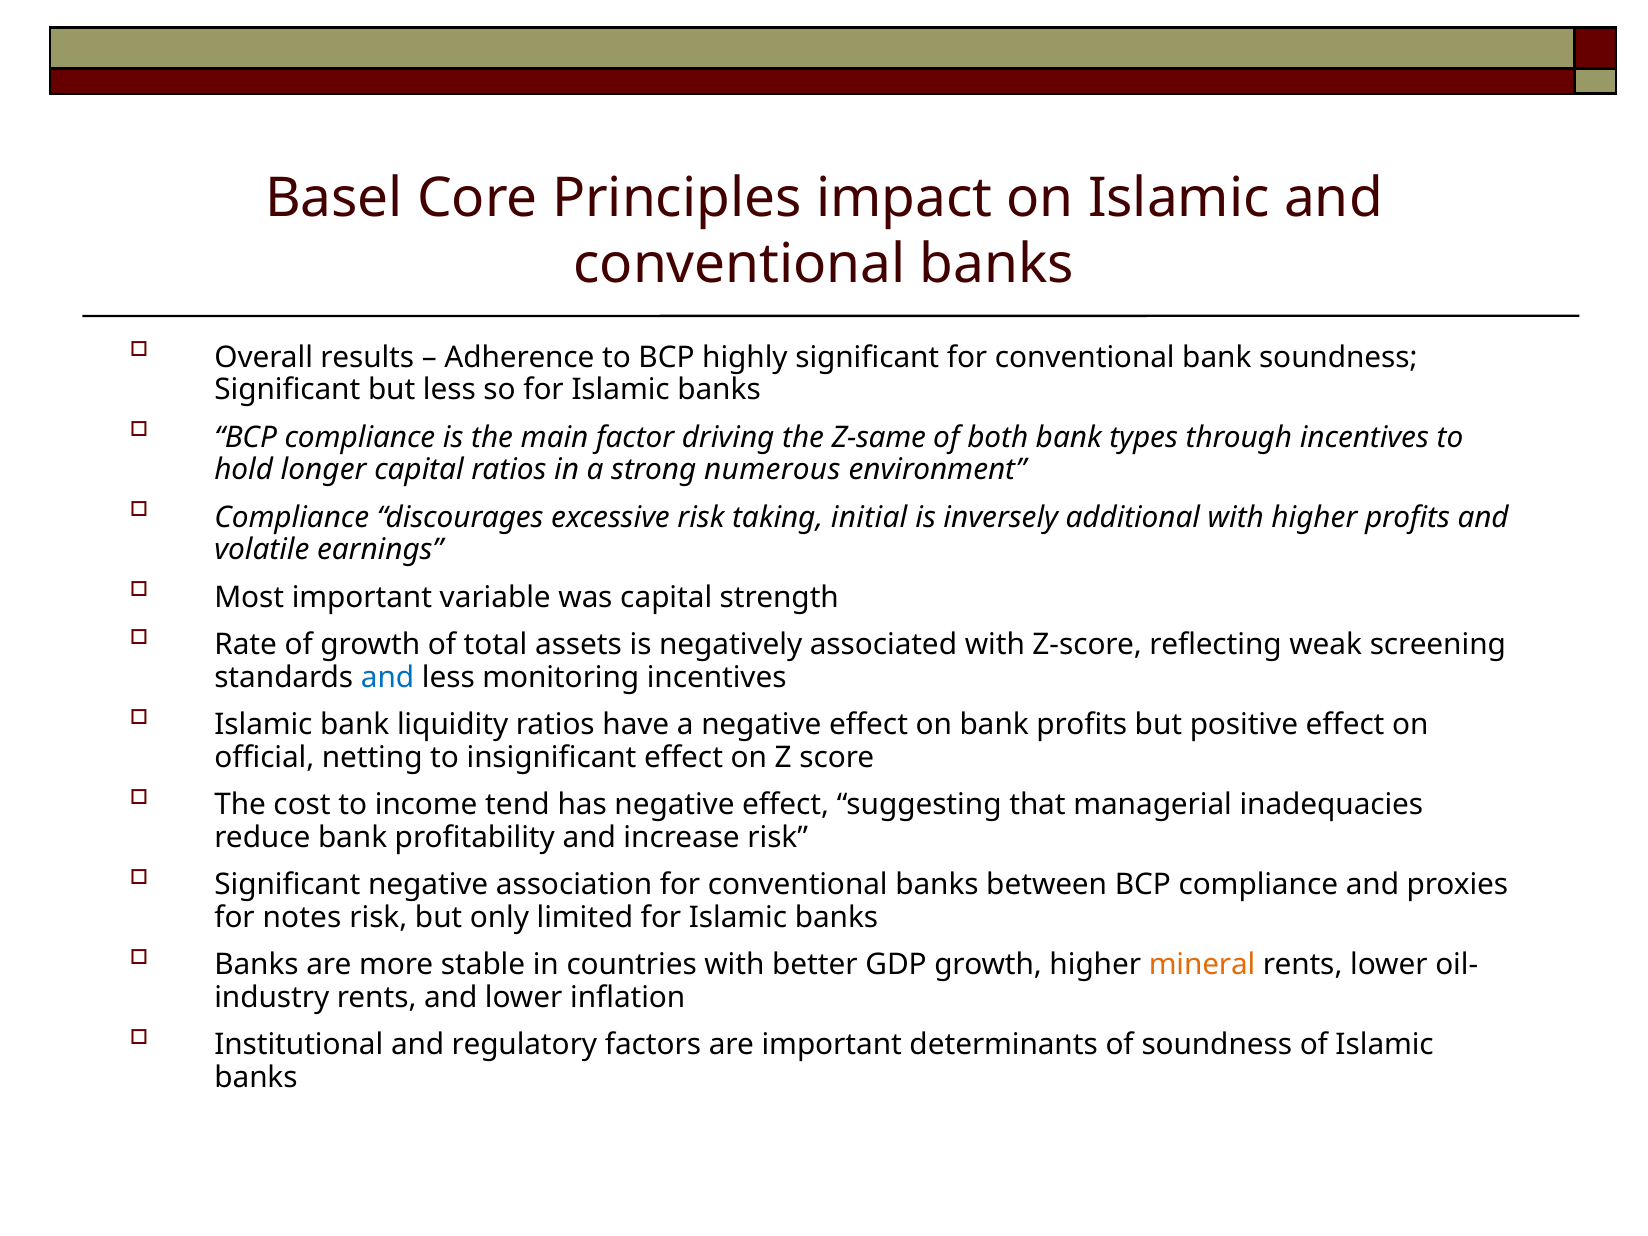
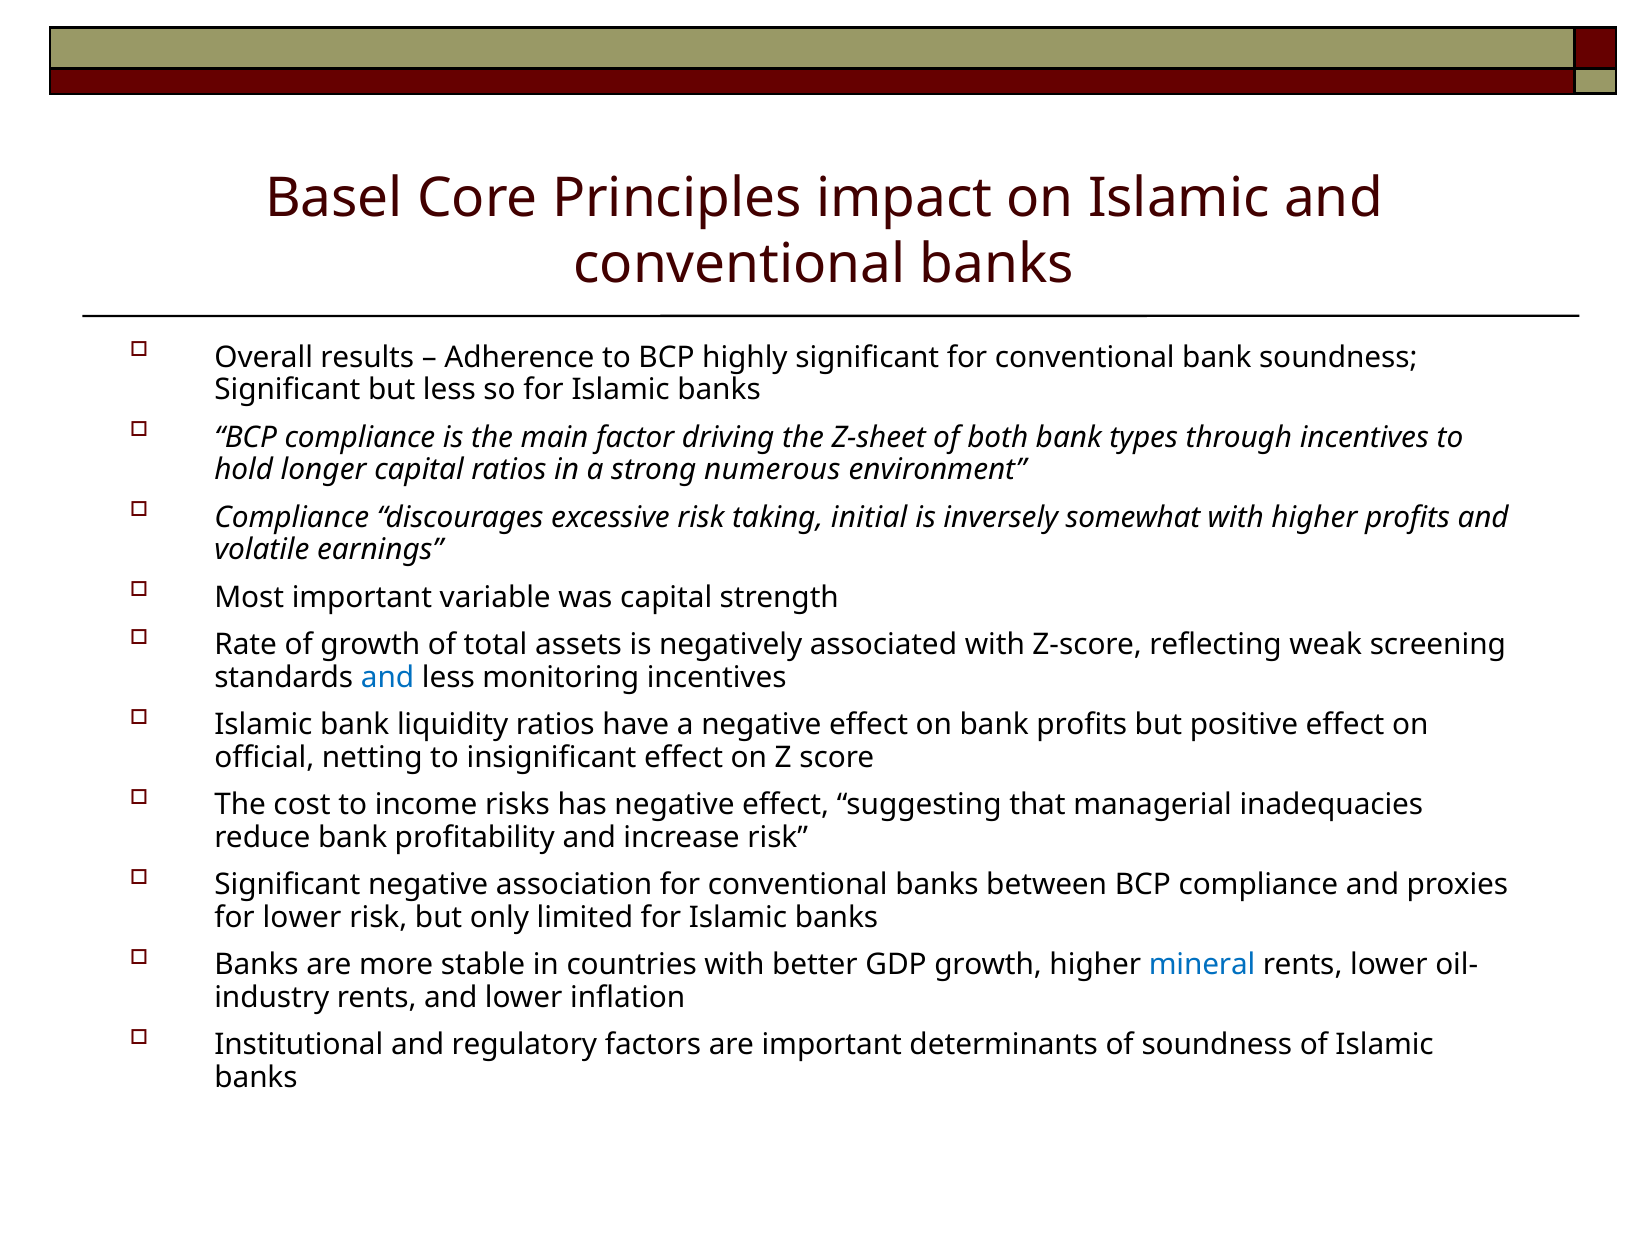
Z-same: Z-same -> Z-sheet
additional: additional -> somewhat
tend: tend -> risks
for notes: notes -> lower
mineral colour: orange -> blue
